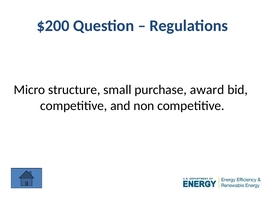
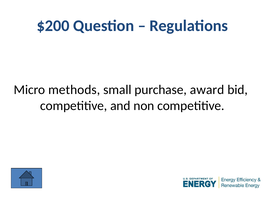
structure: structure -> methods
